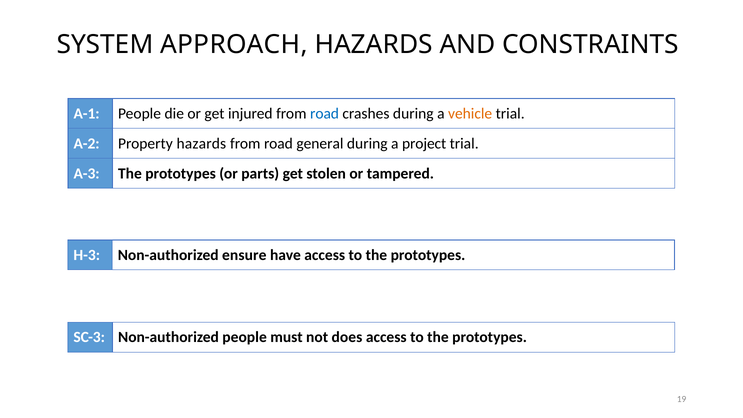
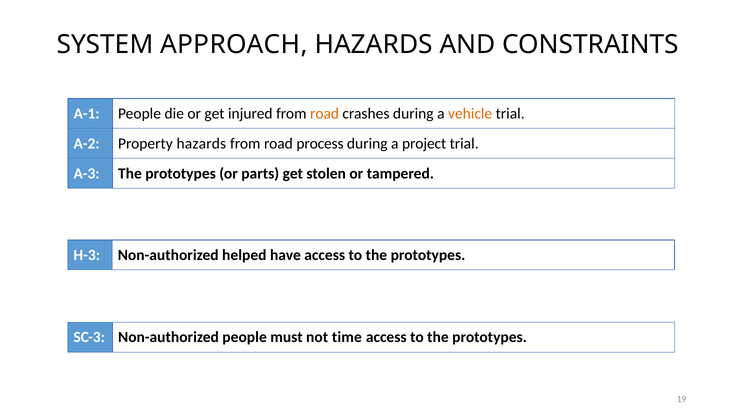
road at (325, 114) colour: blue -> orange
general: general -> process
ensure: ensure -> helped
does: does -> time
